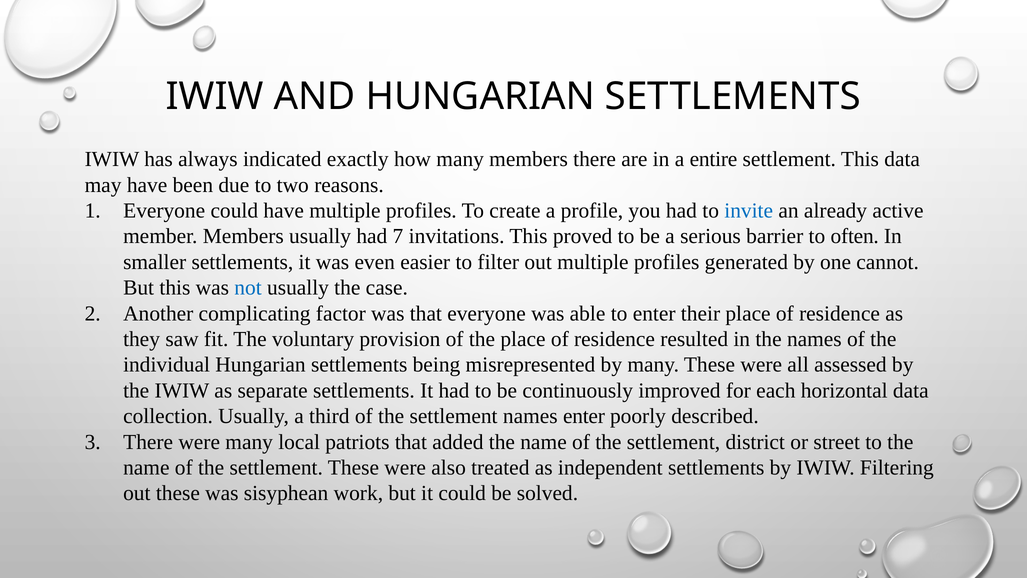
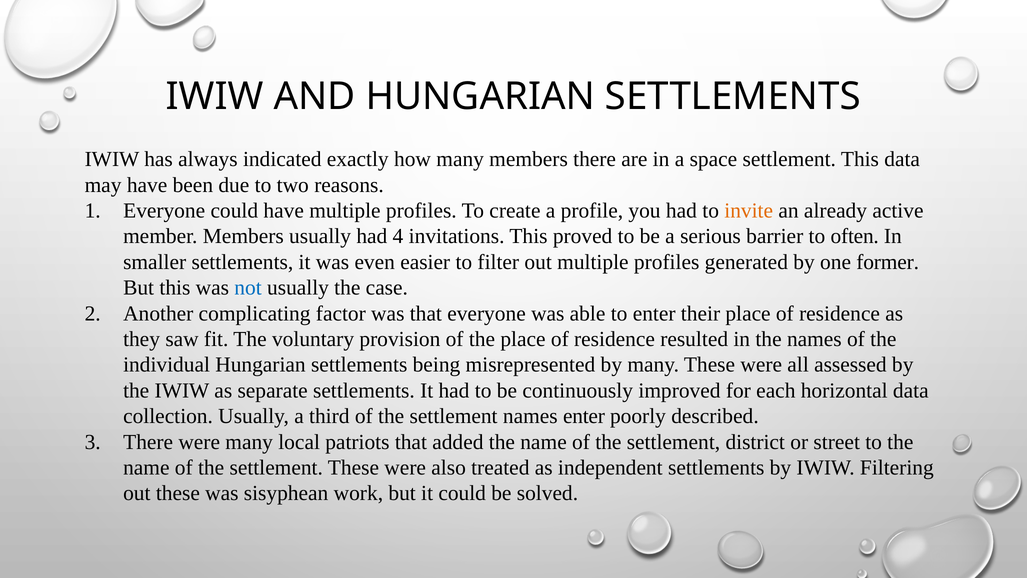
entire: entire -> space
invite colour: blue -> orange
7: 7 -> 4
cannot: cannot -> former
